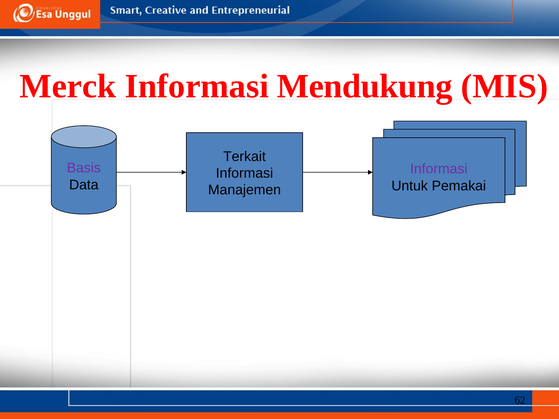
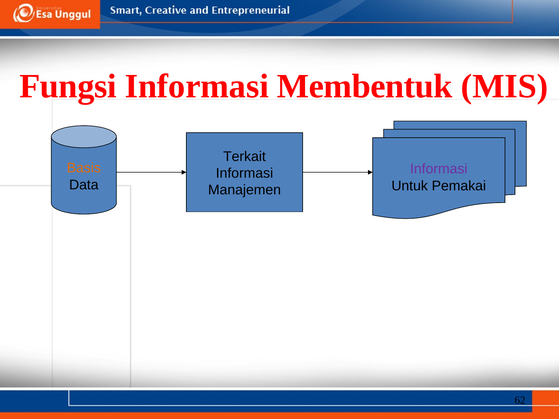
Merck: Merck -> Fungsi
Mendukung: Mendukung -> Membentuk
Basis colour: purple -> orange
